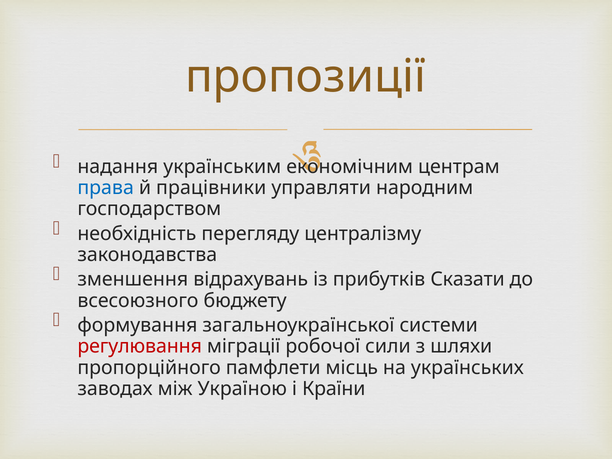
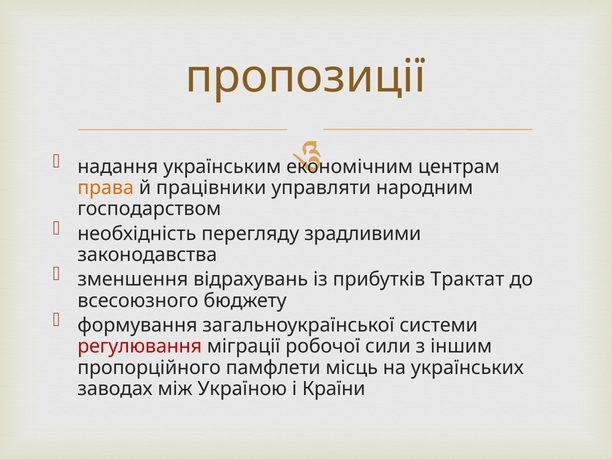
права colour: blue -> orange
централізму: централізму -> зрадливими
Сказати: Сказати -> Трактат
шляхи: шляхи -> іншим
